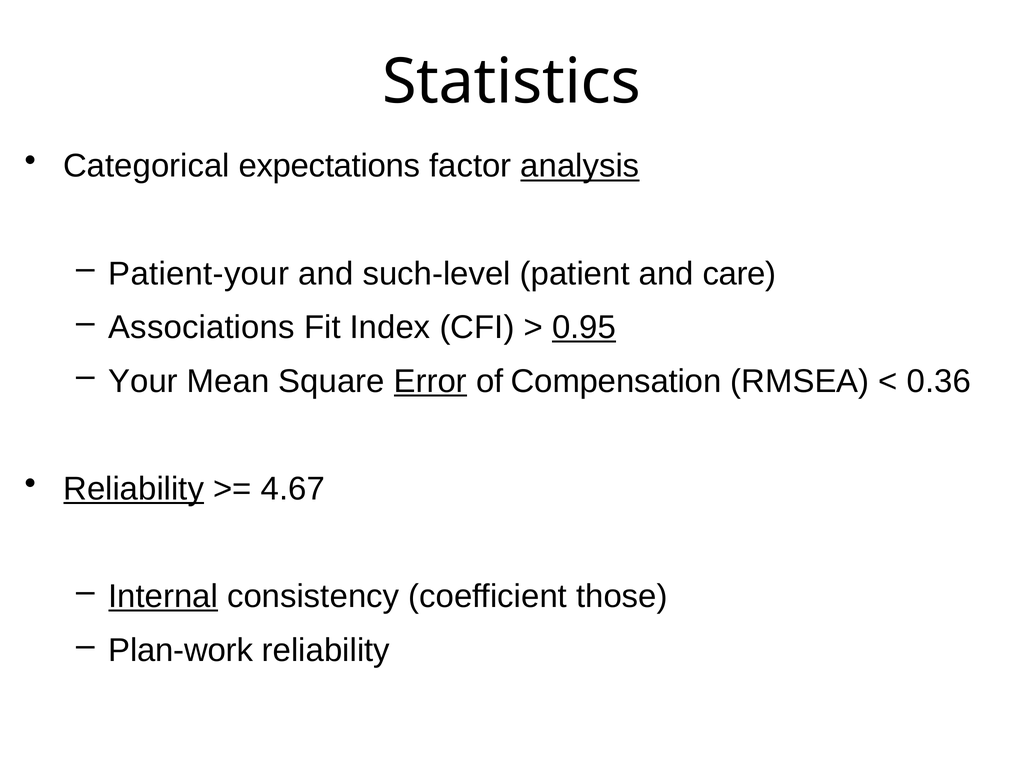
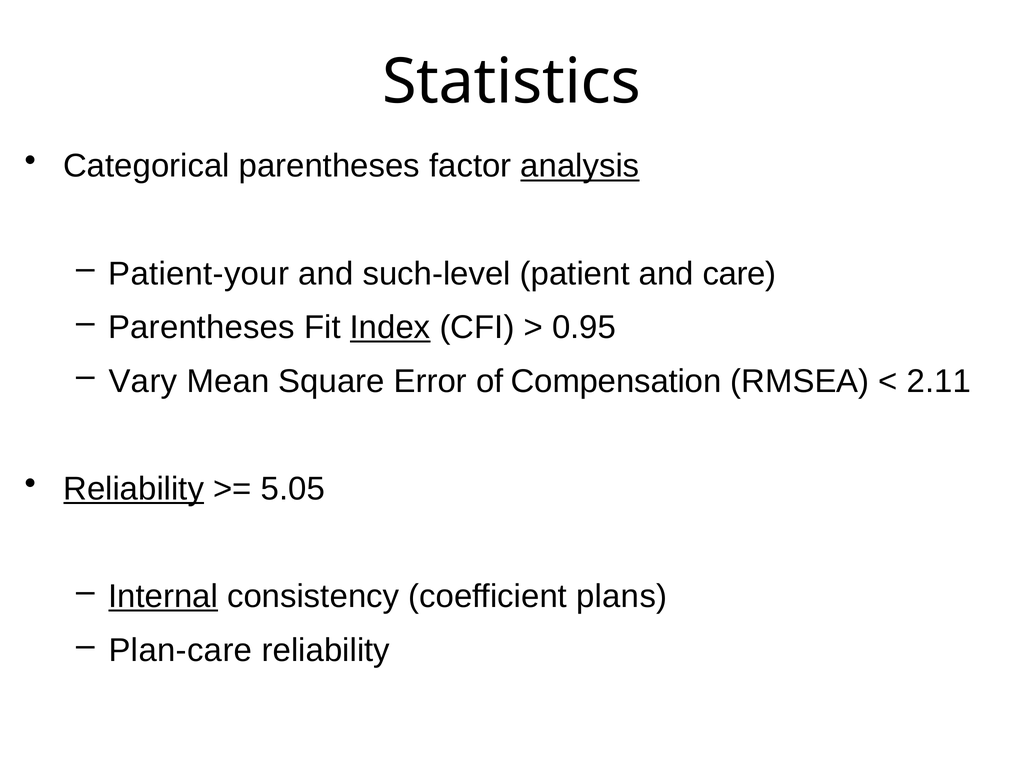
Categorical expectations: expectations -> parentheses
Associations at (202, 328): Associations -> Parentheses
Index underline: none -> present
0.95 underline: present -> none
Your: Your -> Vary
Error underline: present -> none
0.36: 0.36 -> 2.11
4.67: 4.67 -> 5.05
those: those -> plans
Plan-work: Plan-work -> Plan-care
